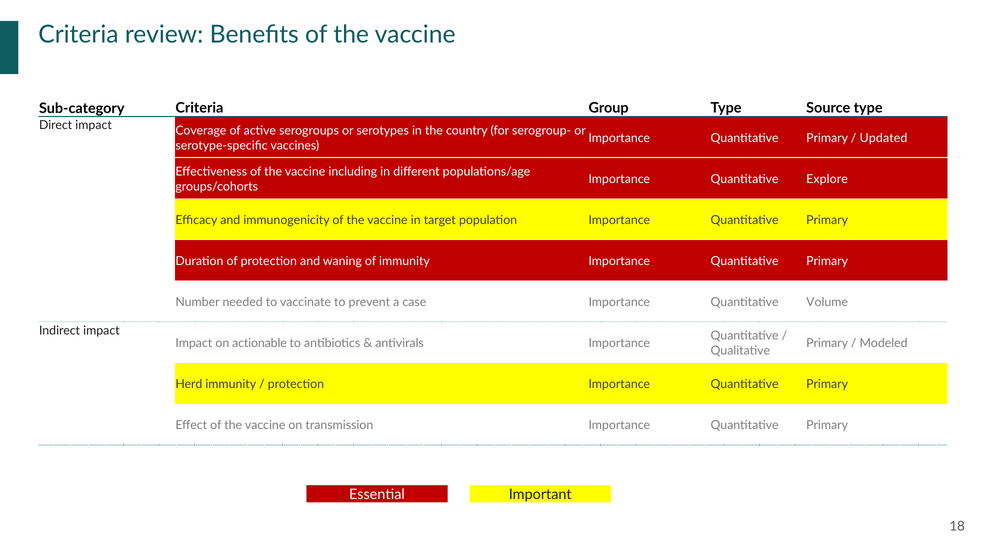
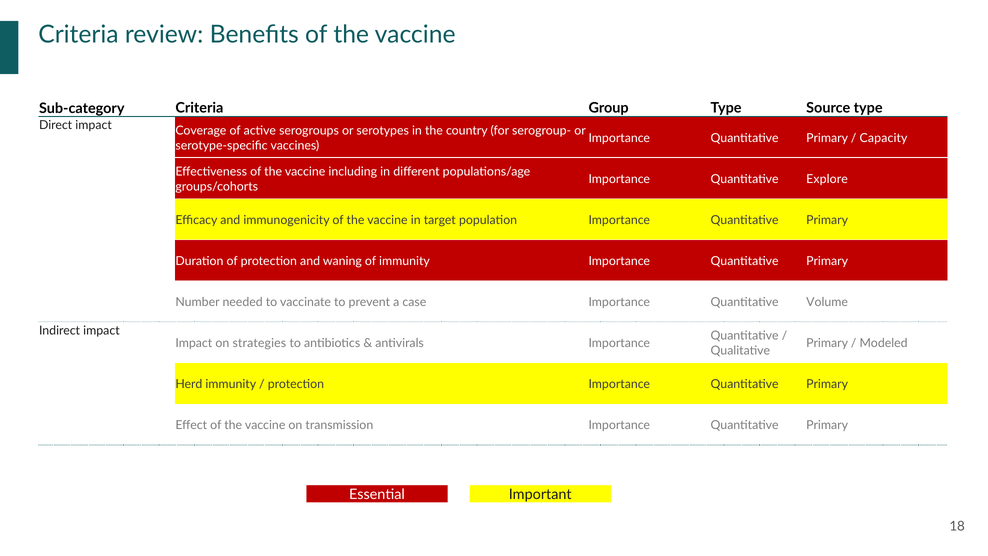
Updated: Updated -> Capacity
actionable: actionable -> strategies
